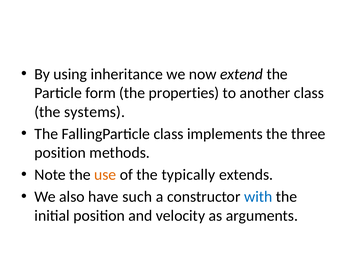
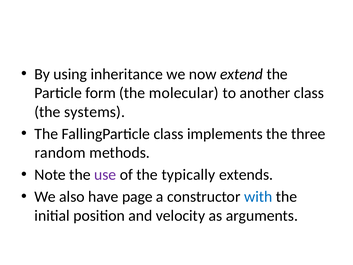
properties: properties -> molecular
position at (60, 153): position -> random
use colour: orange -> purple
such: such -> page
